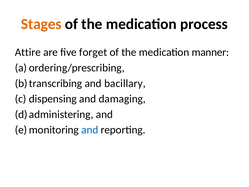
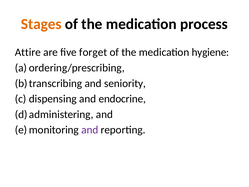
manner: manner -> hygiene
bacillary: bacillary -> seniority
damaging: damaging -> endocrine
and at (90, 130) colour: blue -> purple
